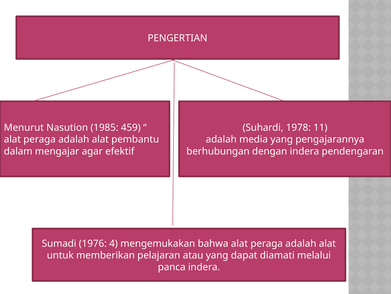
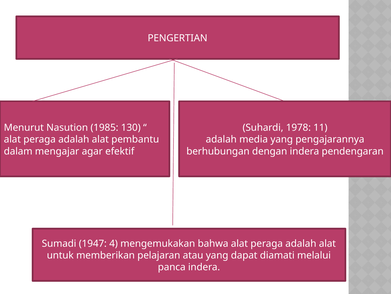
459: 459 -> 130
1976: 1976 -> 1947
